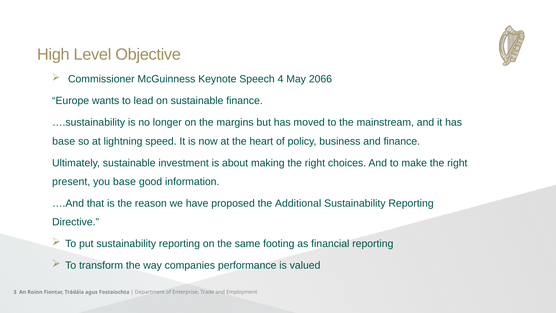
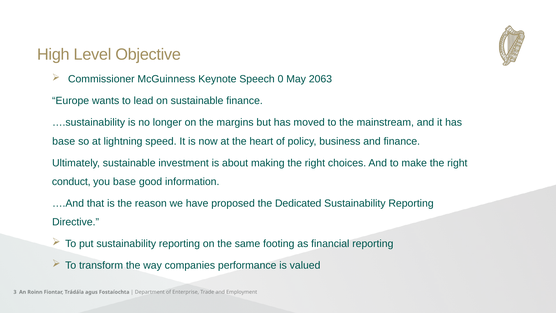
4: 4 -> 0
2066: 2066 -> 2063
present: present -> conduct
Additional: Additional -> Dedicated
